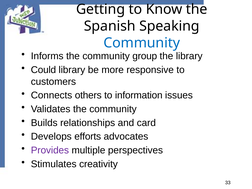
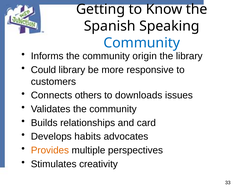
group: group -> origin
information: information -> downloads
efforts: efforts -> habits
Provides colour: purple -> orange
